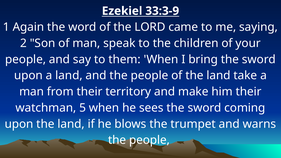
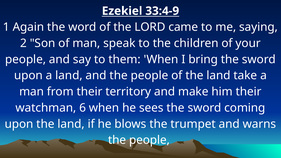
33:3-9: 33:3-9 -> 33:4-9
5: 5 -> 6
